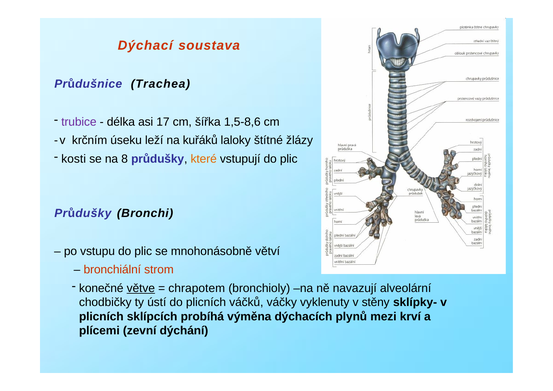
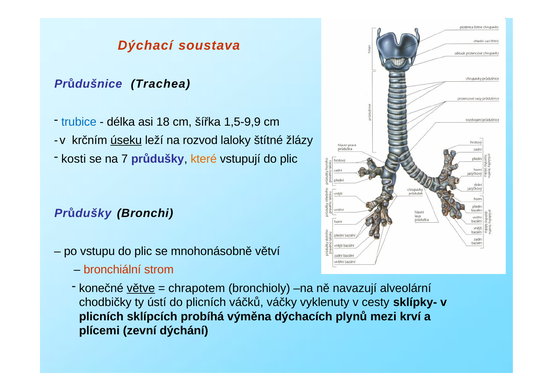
trubice colour: purple -> blue
17: 17 -> 18
1,5-8,6: 1,5-8,6 -> 1,5-9,9
úseku underline: none -> present
kuřáků: kuřáků -> rozvod
8: 8 -> 7
stěny: stěny -> cesty
